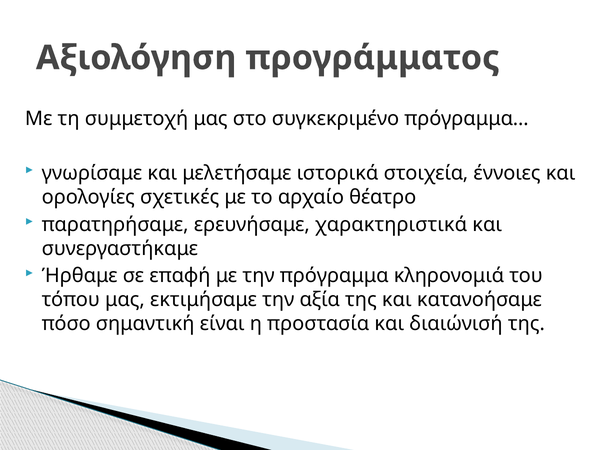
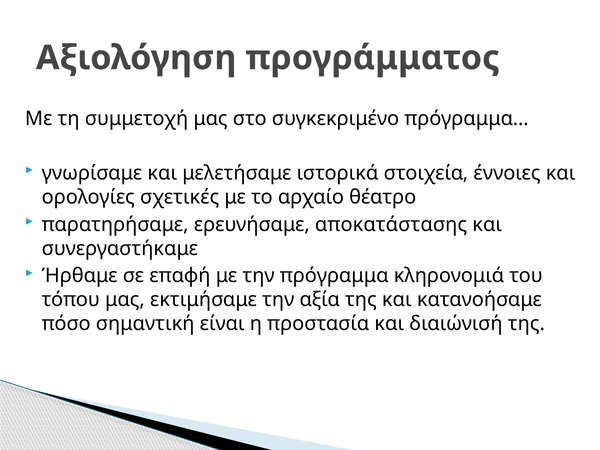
χαρακτηριστικά: χαρακτηριστικά -> αποκατάστασης
